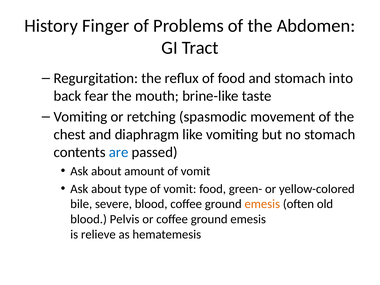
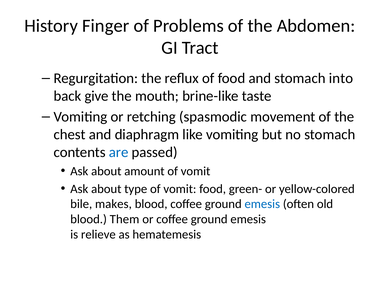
fear: fear -> give
severe: severe -> makes
emesis at (262, 204) colour: orange -> blue
Pelvis: Pelvis -> Them
